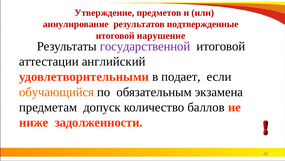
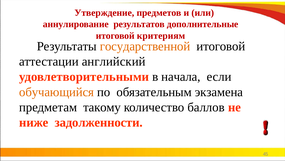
подтвержденные: подтвержденные -> дополнительные
нарушение: нарушение -> критериям
государственной colour: purple -> orange
подает: подает -> начала
допуск: допуск -> такому
